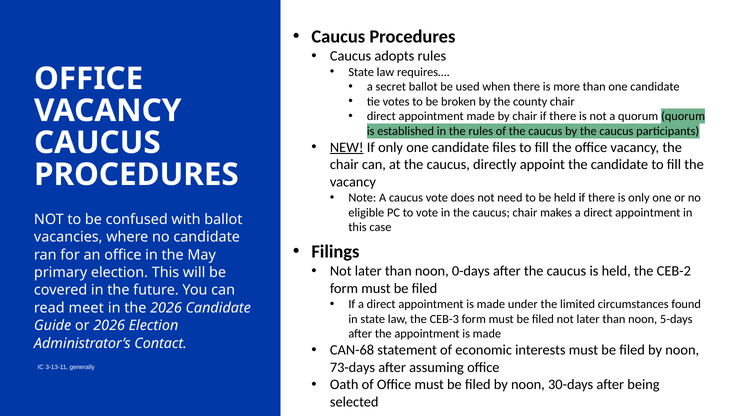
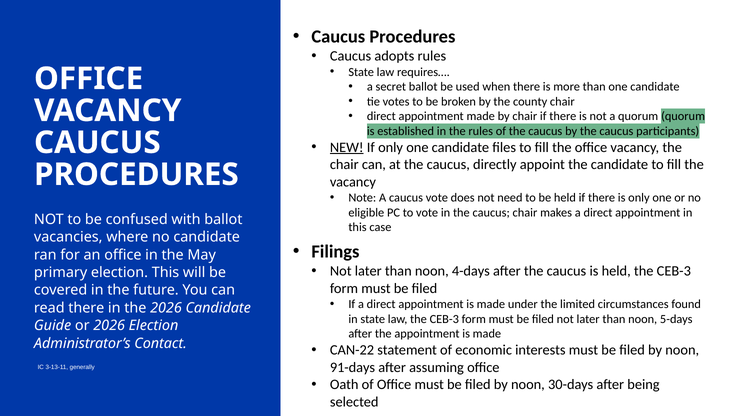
0-days: 0-days -> 4-days
held the CEB-2: CEB-2 -> CEB-3
read meet: meet -> there
CAN-68: CAN-68 -> CAN-22
73-days: 73-days -> 91-days
